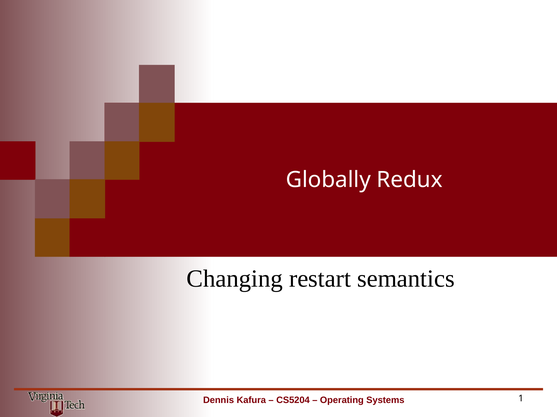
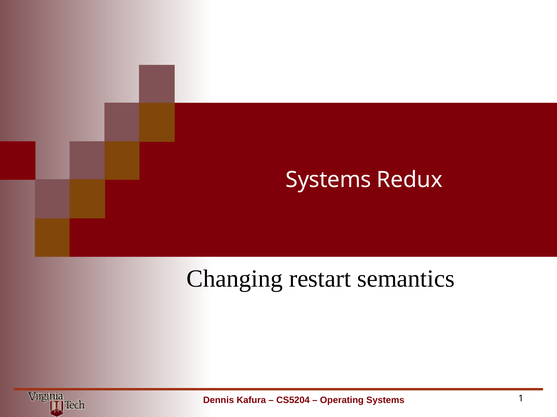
Globally at (328, 180): Globally -> Systems
